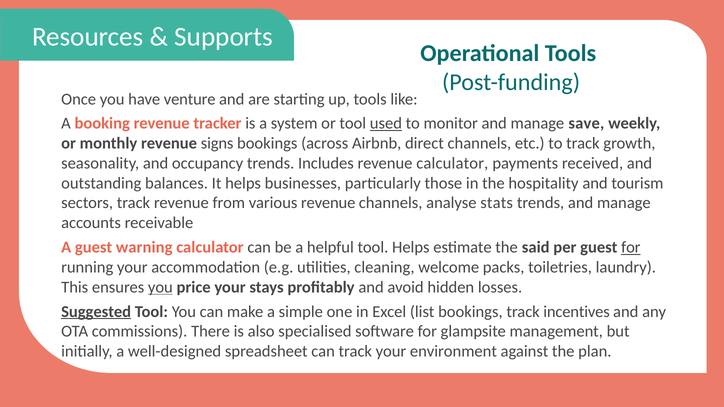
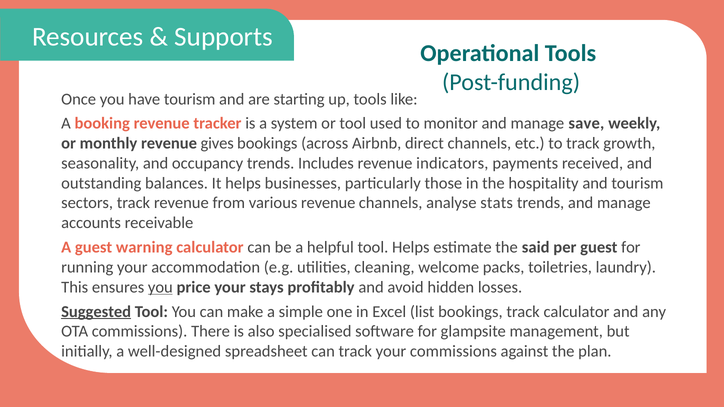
have venture: venture -> tourism
used underline: present -> none
signs: signs -> gives
revenue calculator: calculator -> indicators
for at (631, 247) underline: present -> none
track incentives: incentives -> calculator
your environment: environment -> commissions
